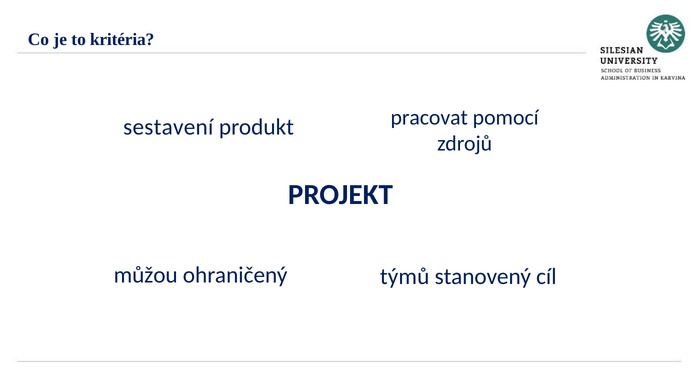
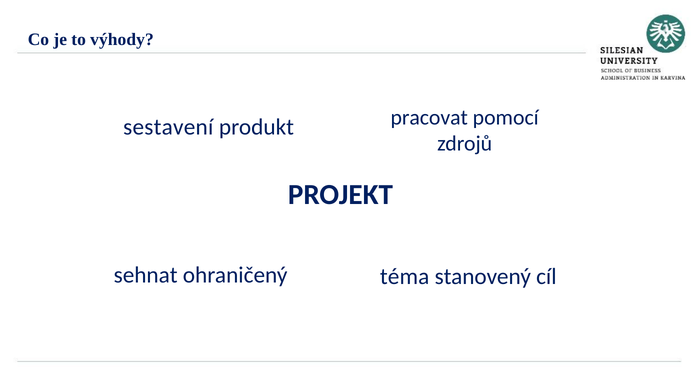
kritéria: kritéria -> výhody
můžou: můžou -> sehnat
týmů: týmů -> téma
